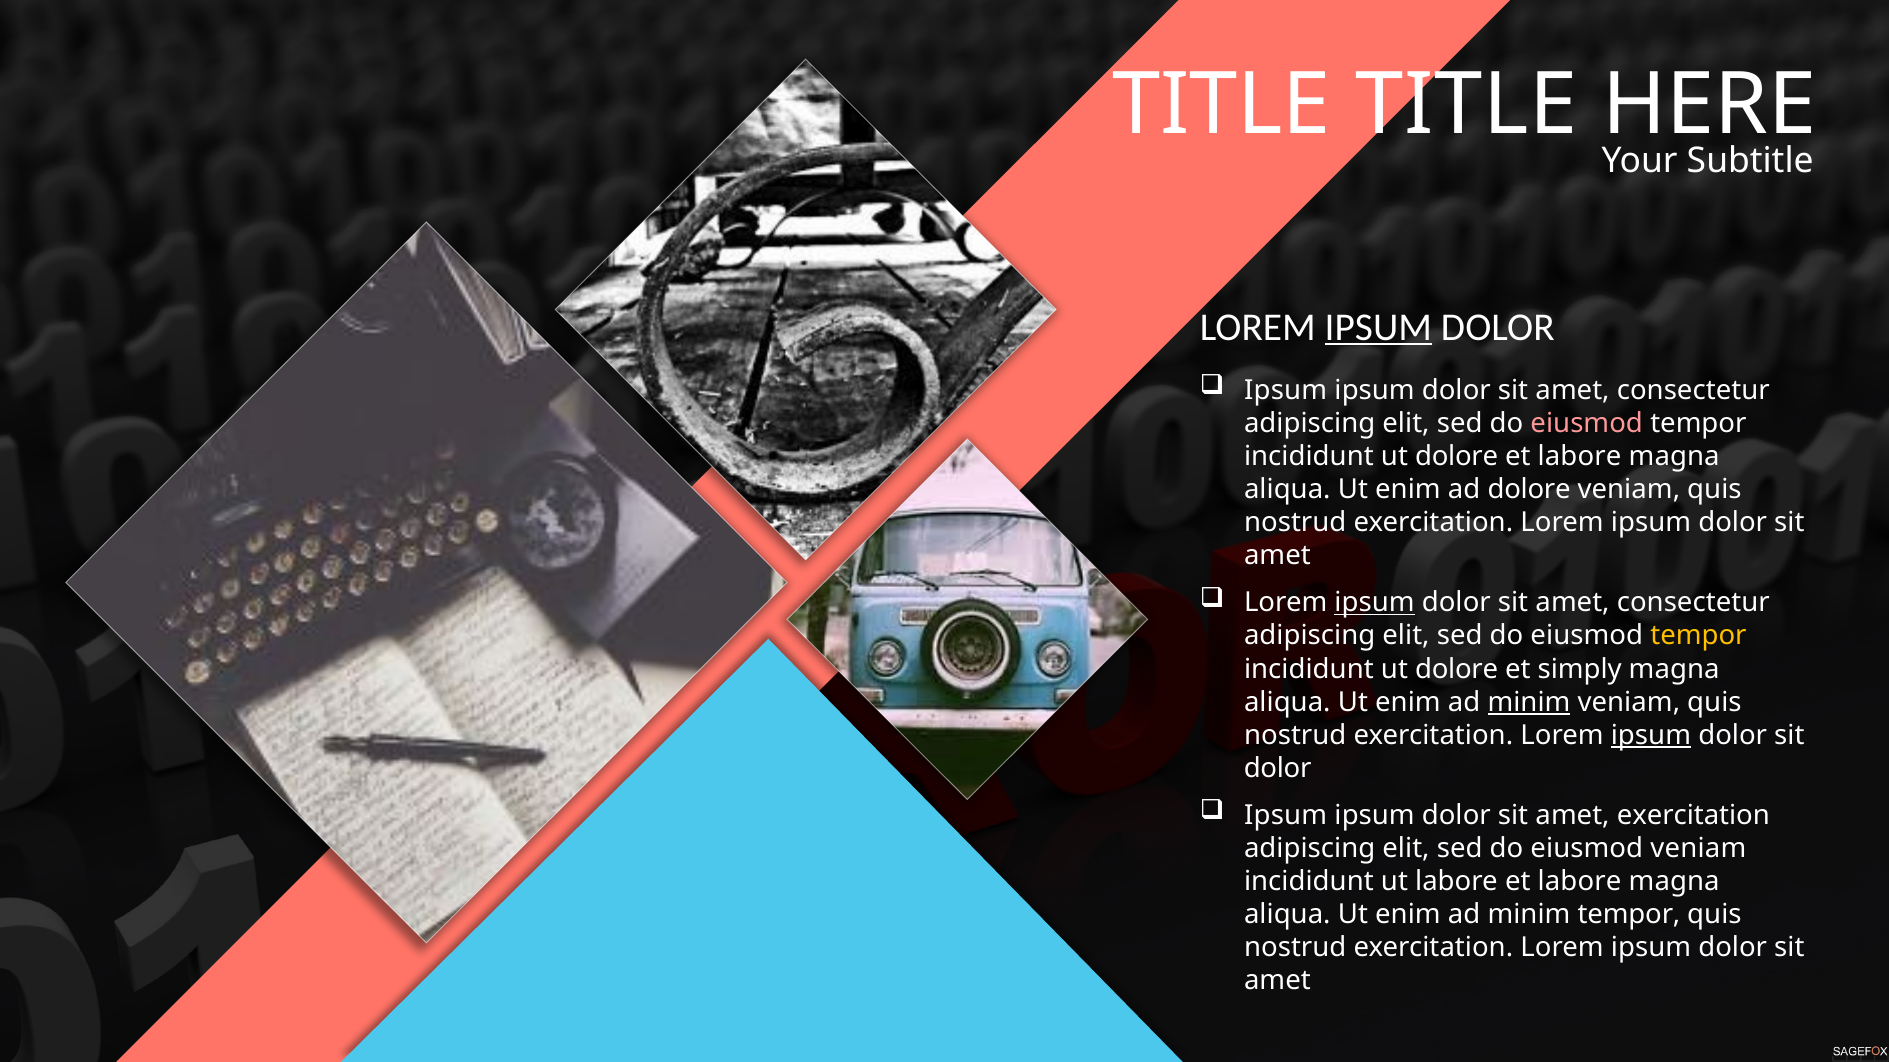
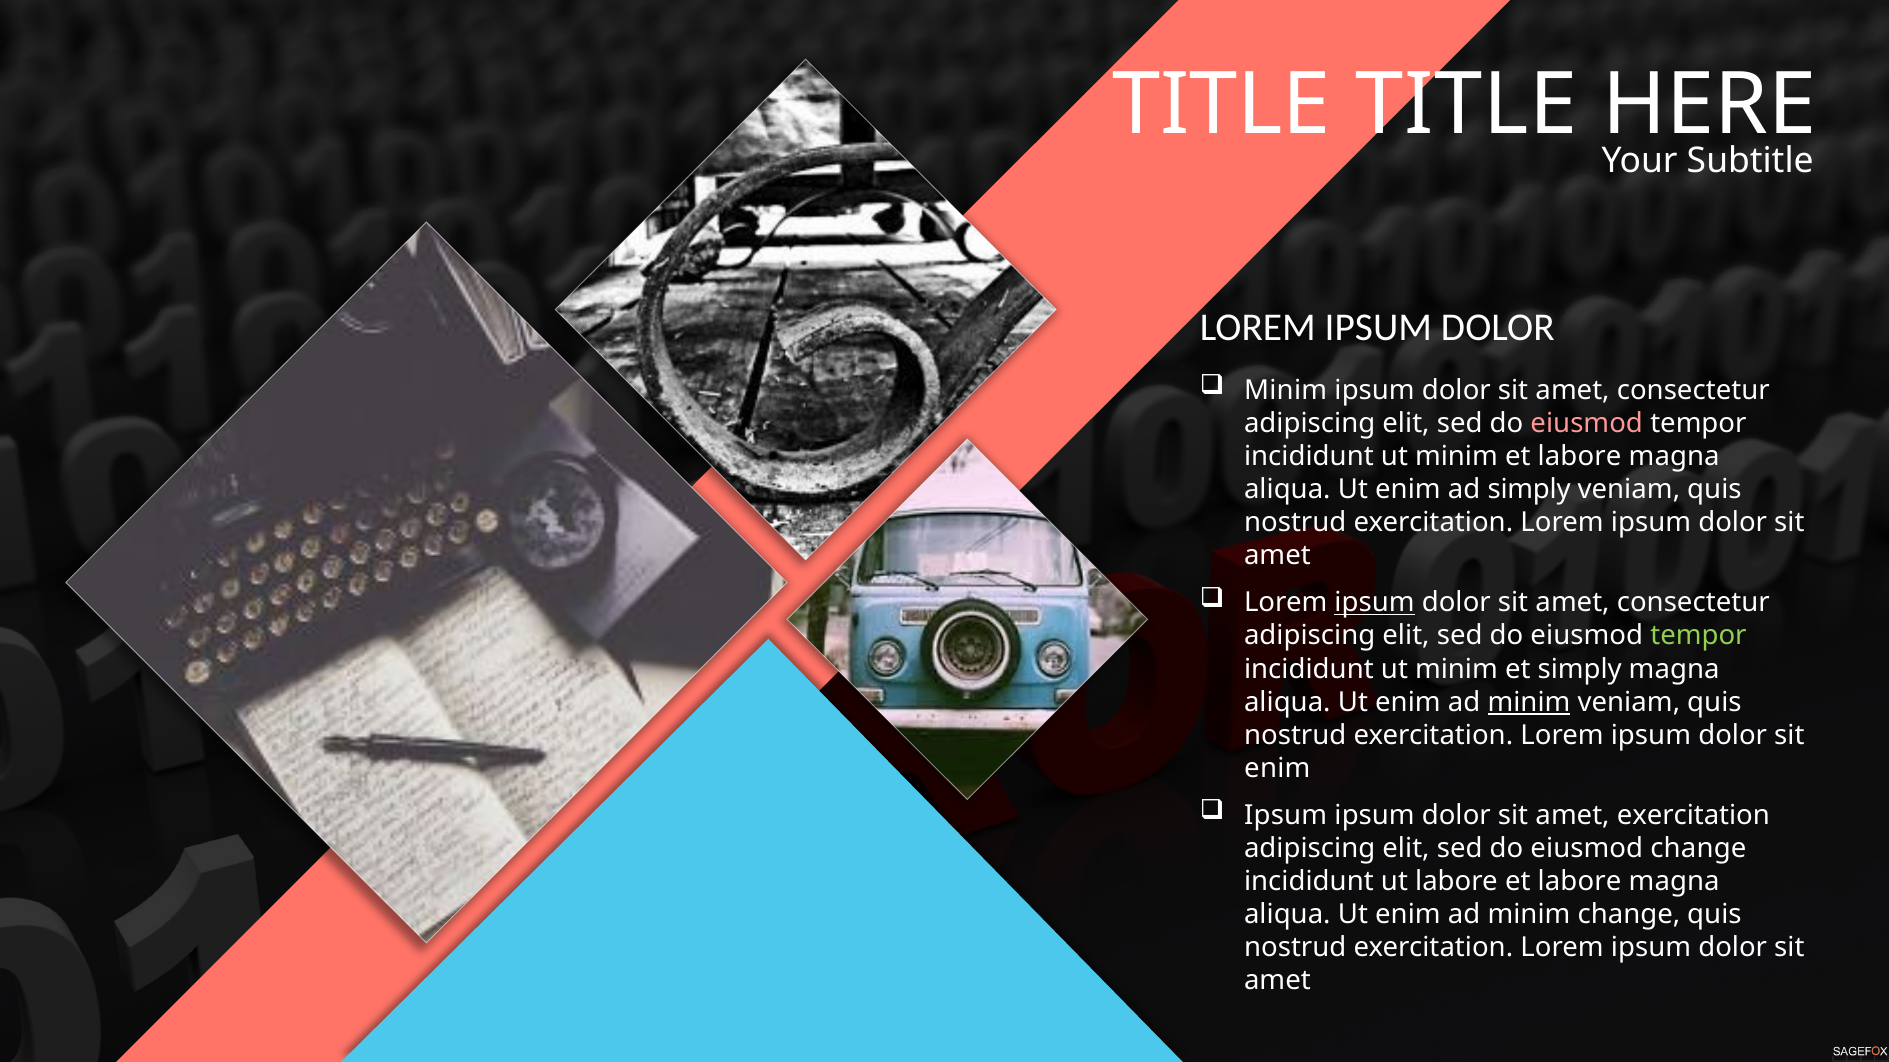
IPSUM at (1378, 328) underline: present -> none
Ipsum at (1286, 390): Ipsum -> Minim
dolore at (1457, 457): dolore -> minim
ad dolore: dolore -> simply
tempor at (1698, 636) colour: yellow -> light green
dolore at (1457, 669): dolore -> minim
ipsum at (1651, 735) underline: present -> none
dolor at (1278, 768): dolor -> enim
eiusmod veniam: veniam -> change
minim tempor: tempor -> change
